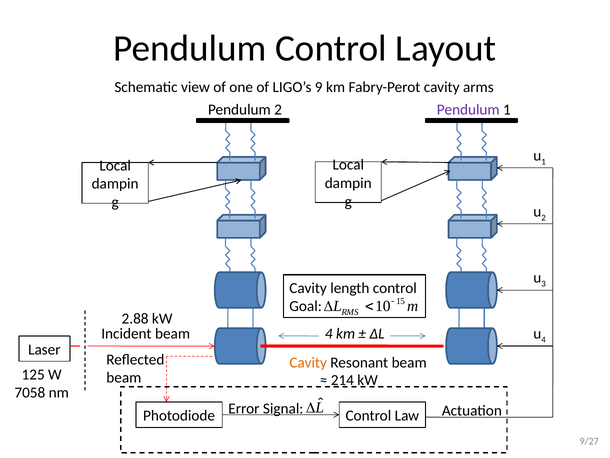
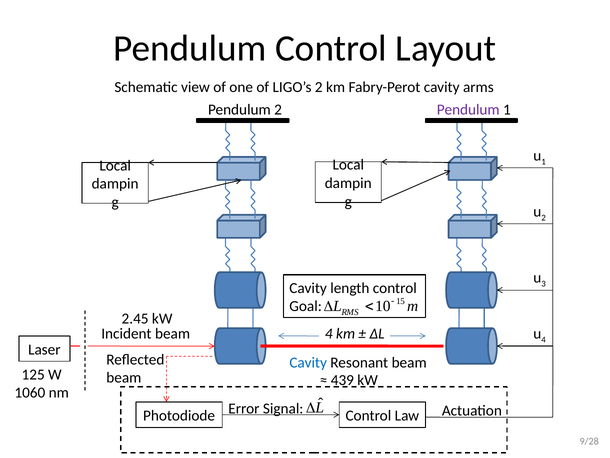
LIGO’s 9: 9 -> 2
2.88: 2.88 -> 2.45
Cavity at (308, 362) colour: orange -> blue
214: 214 -> 439
7058: 7058 -> 1060
9/27: 9/27 -> 9/28
